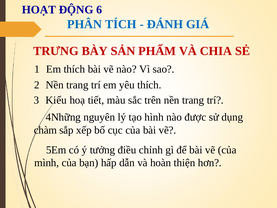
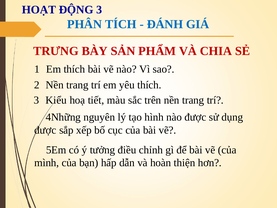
ĐỘNG 6: 6 -> 3
chàm at (45, 130): chàm -> được
